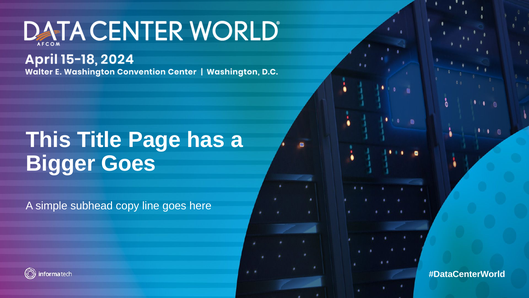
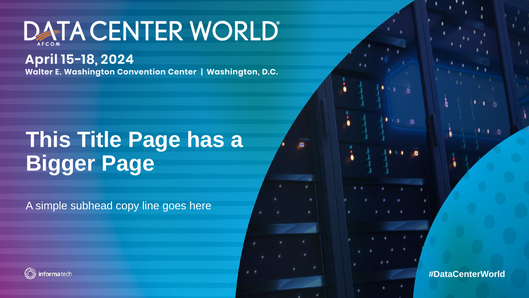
Bigger Goes: Goes -> Page
